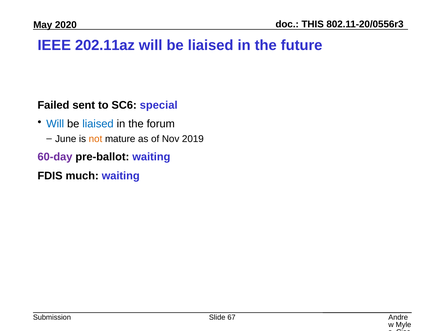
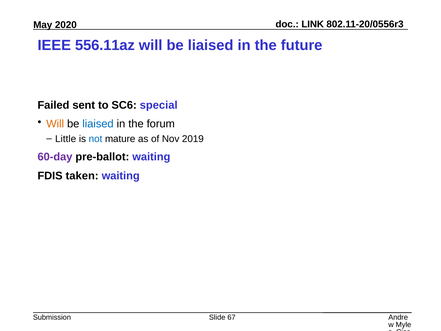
THIS: THIS -> LINK
202.11az: 202.11az -> 556.11az
Will at (55, 124) colour: blue -> orange
June: June -> Little
not colour: orange -> blue
much: much -> taken
